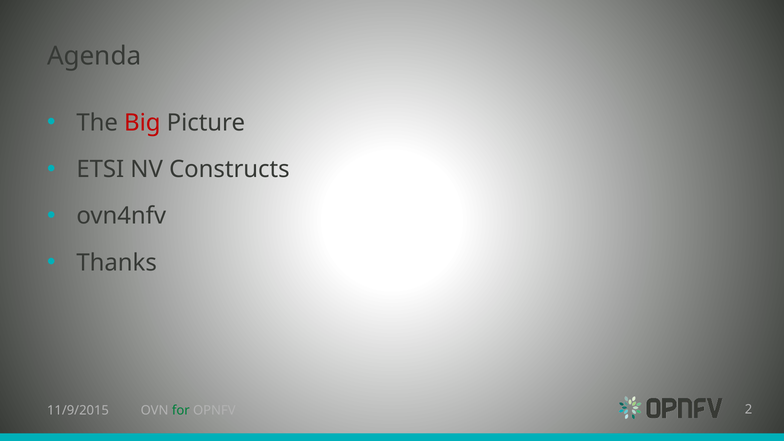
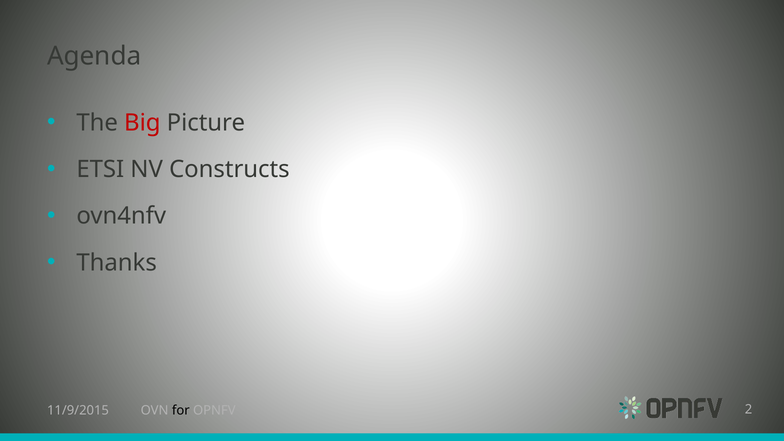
for colour: green -> black
